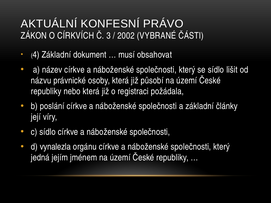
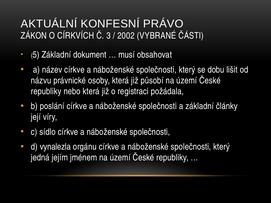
4: 4 -> 5
se sídlo: sídlo -> dobu
